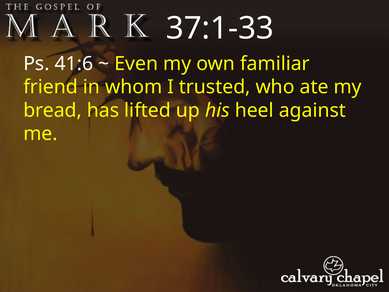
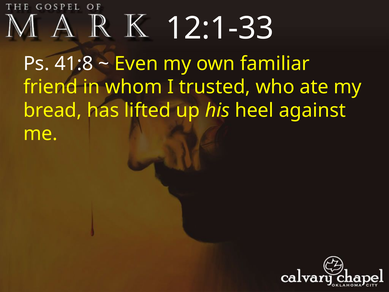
37:1-33: 37:1-33 -> 12:1-33
41:6: 41:6 -> 41:8
